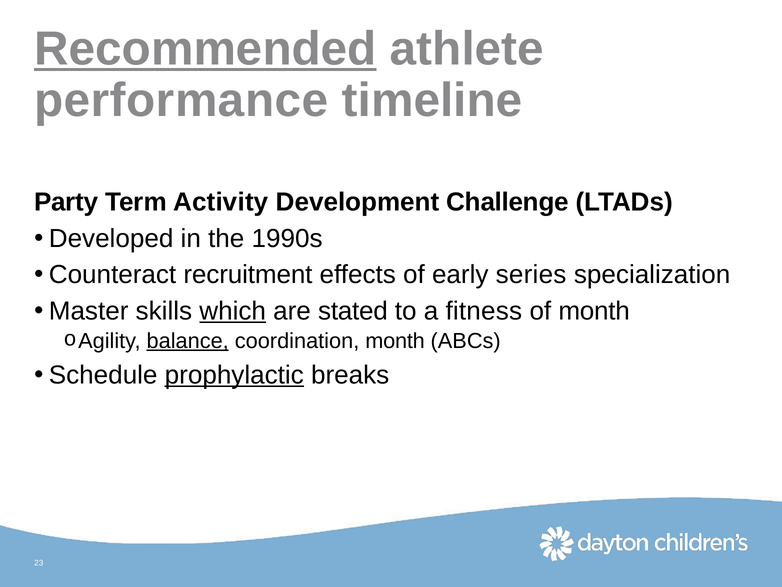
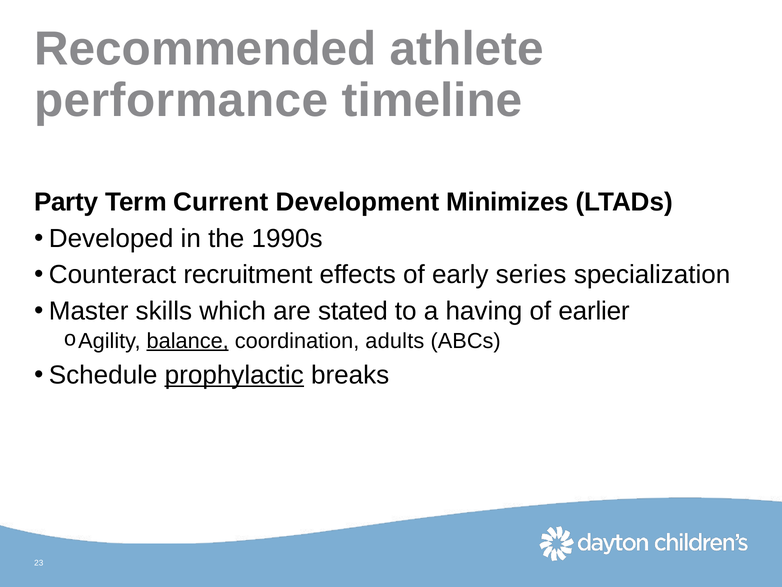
Recommended underline: present -> none
Activity: Activity -> Current
Challenge: Challenge -> Minimizes
which underline: present -> none
fitness: fitness -> having
of month: month -> earlier
coordination month: month -> adults
